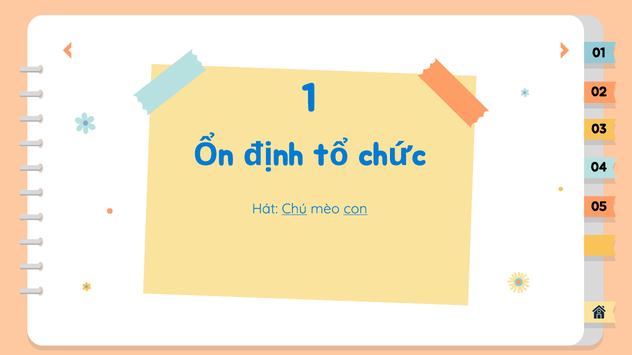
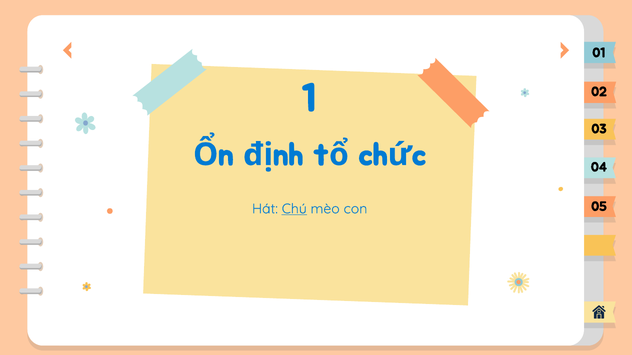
con underline: present -> none
